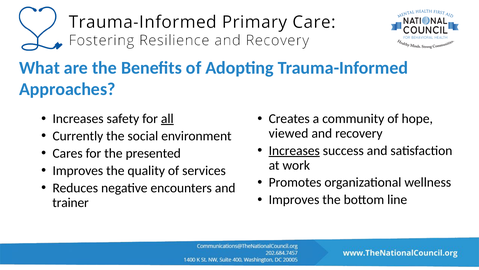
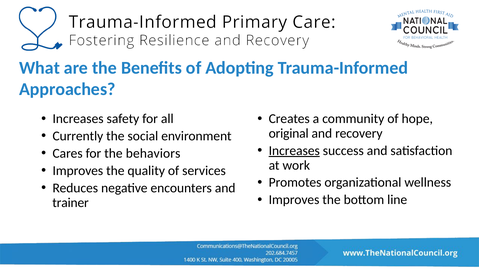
all underline: present -> none
viewed: viewed -> original
presented: presented -> behaviors
